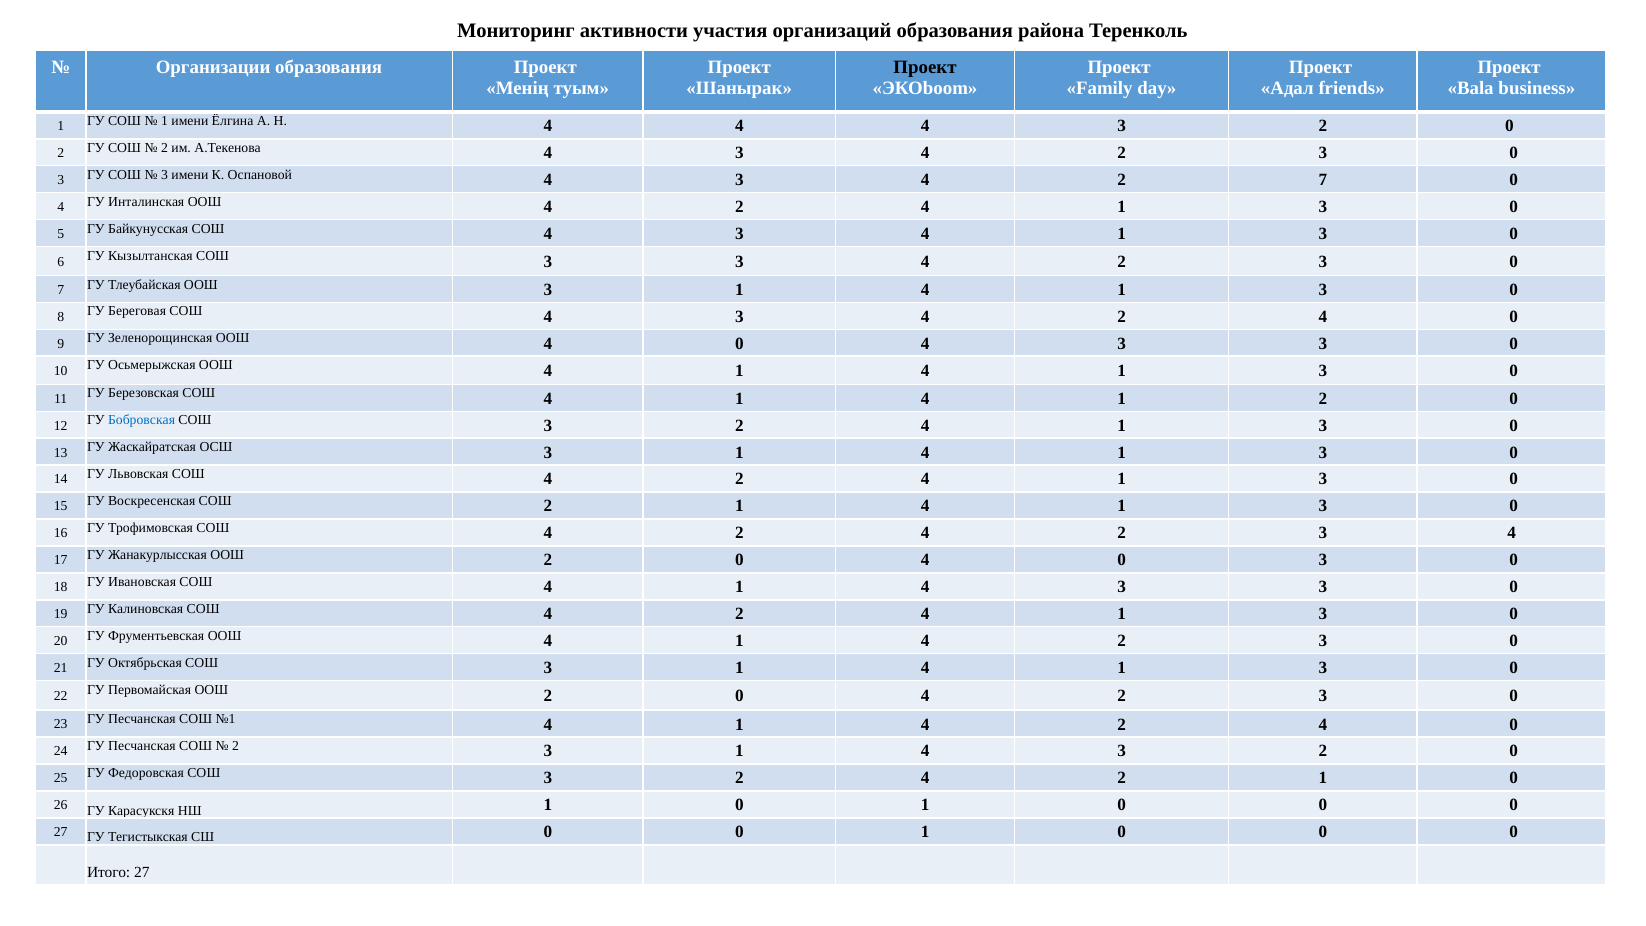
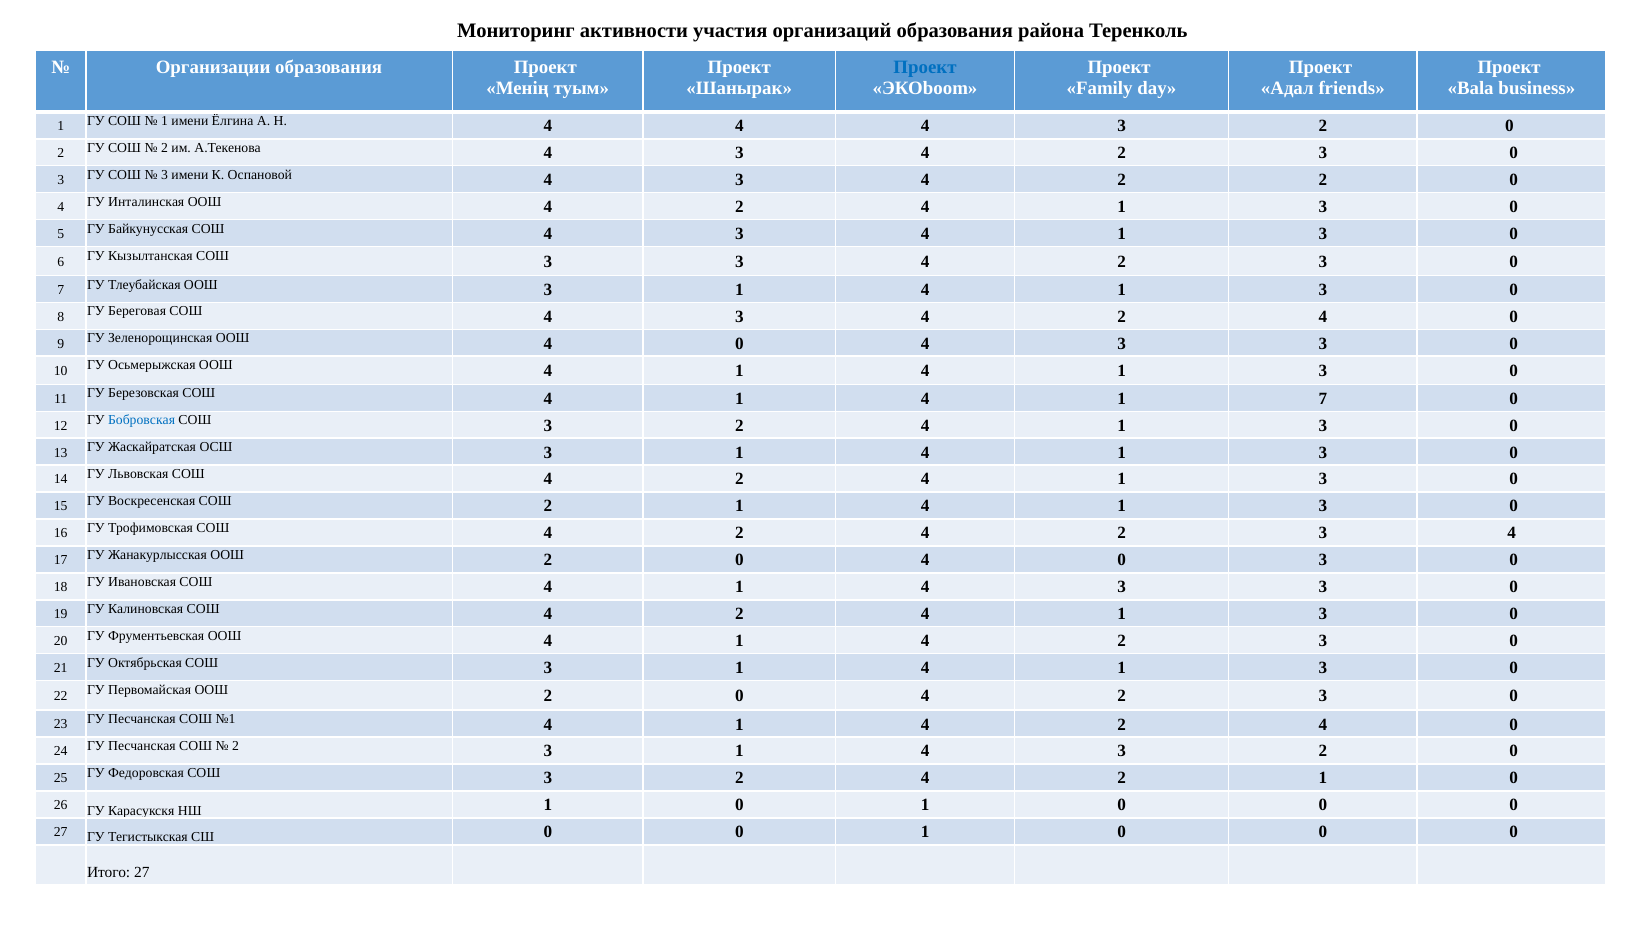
Проект at (925, 68) colour: black -> blue
2 7: 7 -> 2
1 2: 2 -> 7
